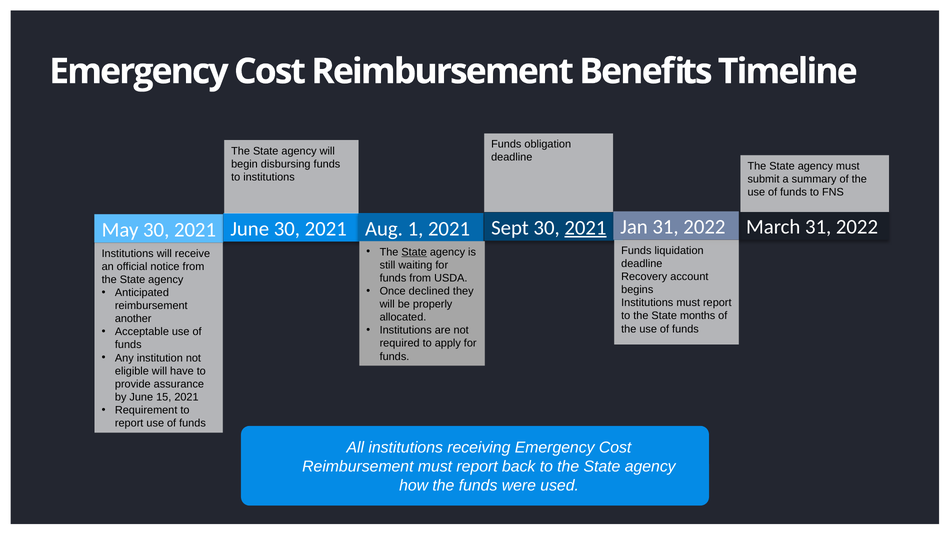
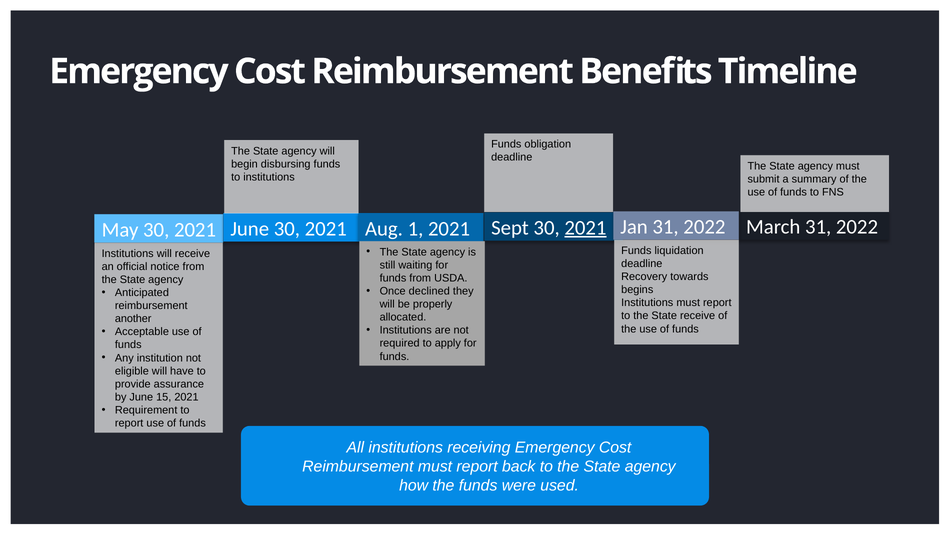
State at (414, 252) underline: present -> none
account: account -> towards
State months: months -> receive
